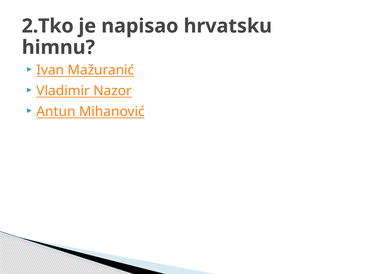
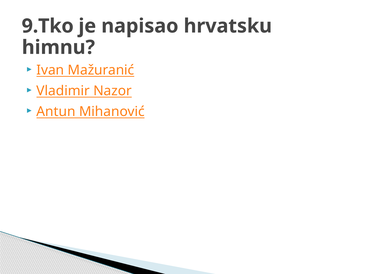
2.Tko: 2.Tko -> 9.Tko
